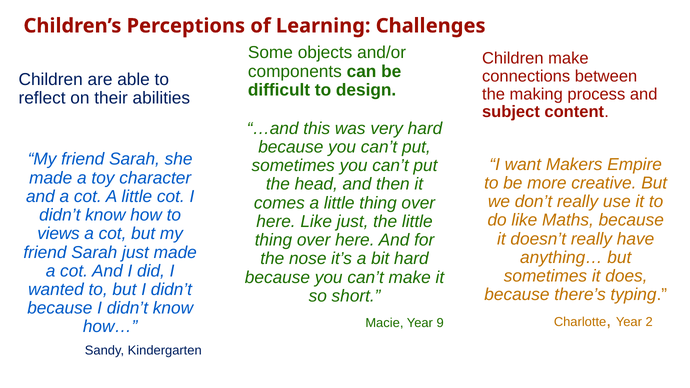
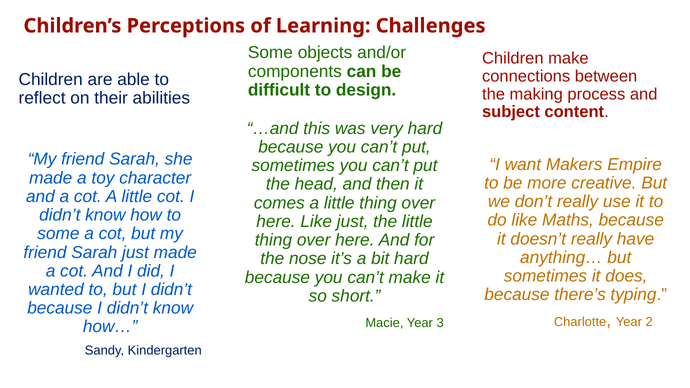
views at (58, 234): views -> some
9: 9 -> 3
